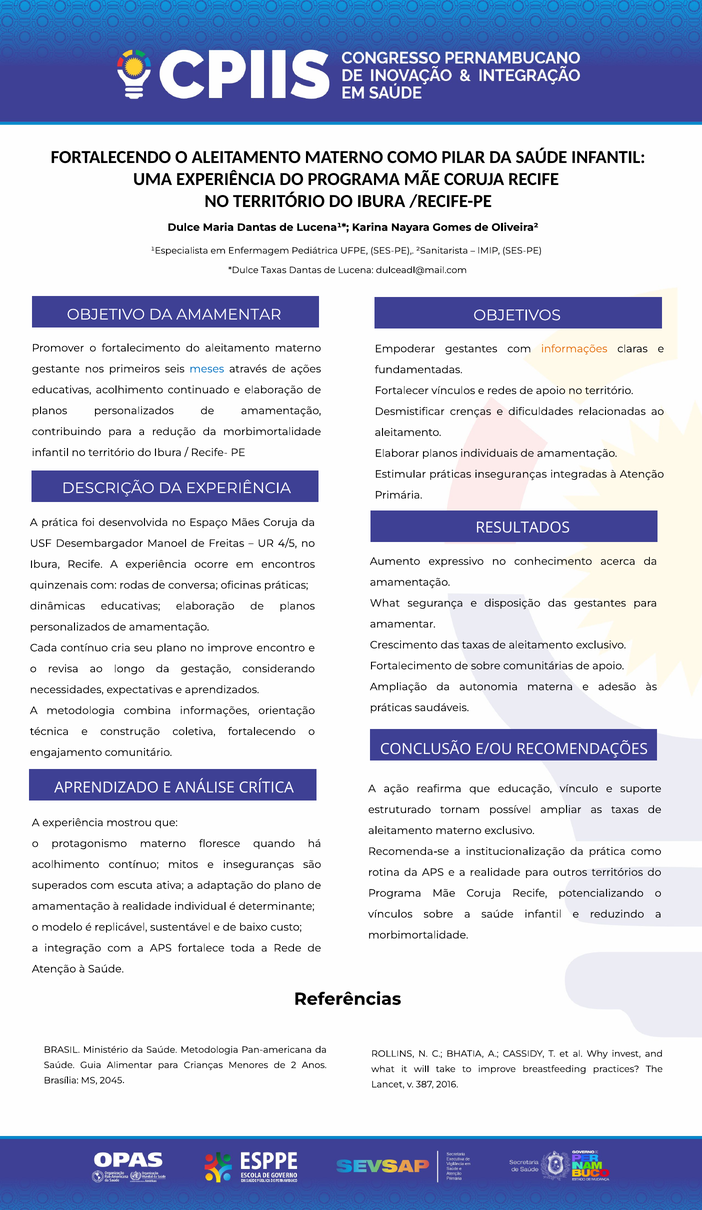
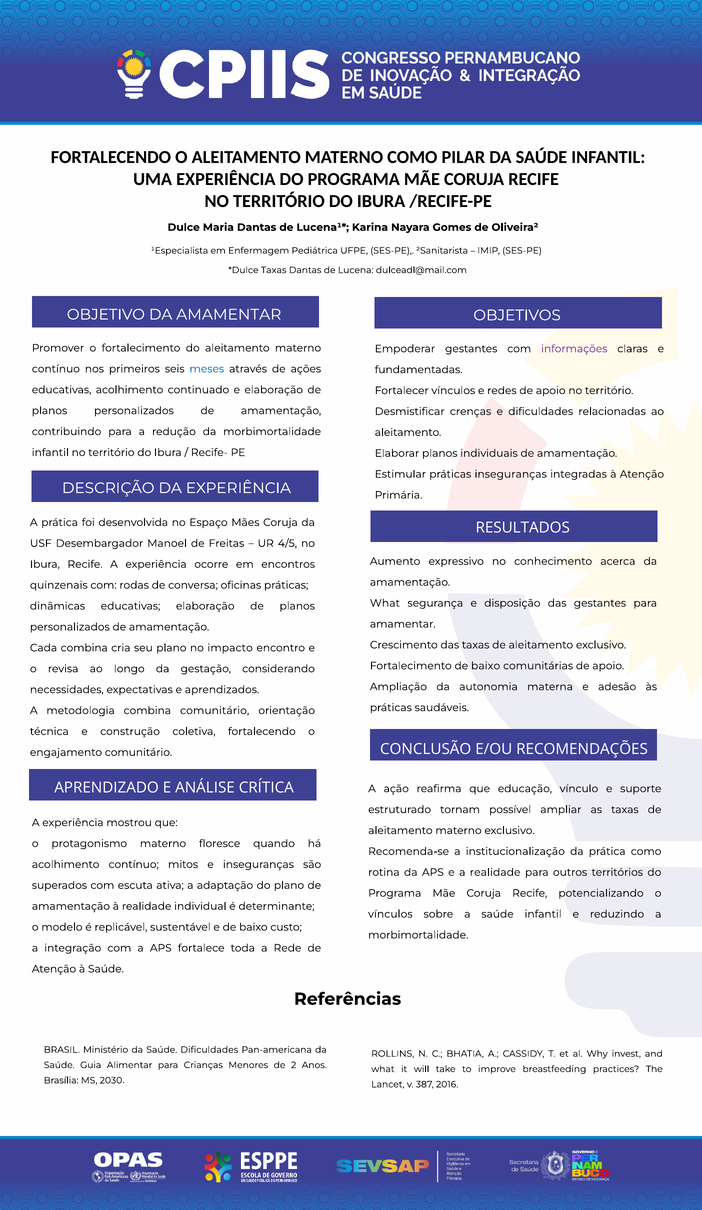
informações at (574, 349) colour: orange -> purple
gestante at (56, 369): gestante -> contínuo
Cada contínuo: contínuo -> combina
no improve: improve -> impacto
Fortalecimento de sobre: sobre -> baixo
combina informações: informações -> comunitário
Saúde Metodologia: Metodologia -> Dificuldades
2045: 2045 -> 2030
